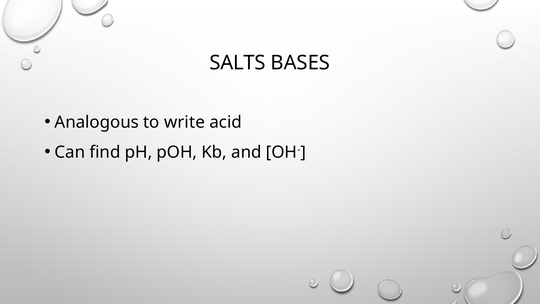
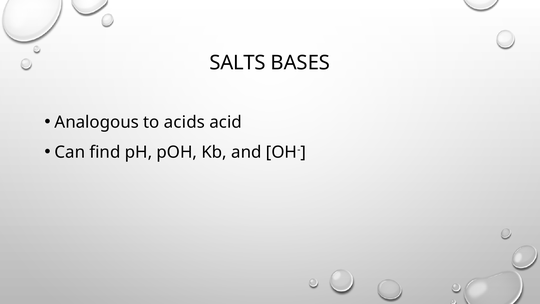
write: write -> acids
